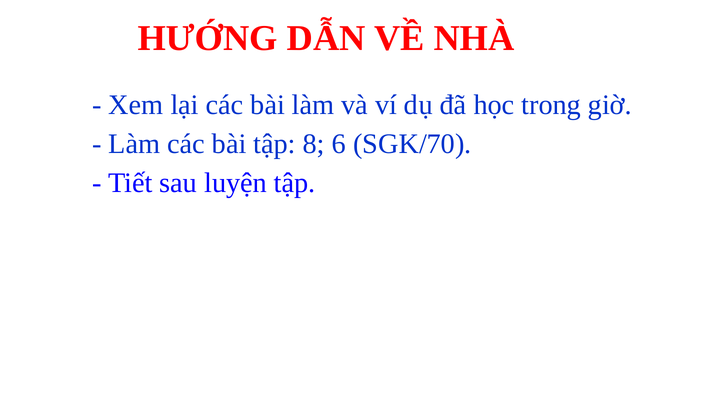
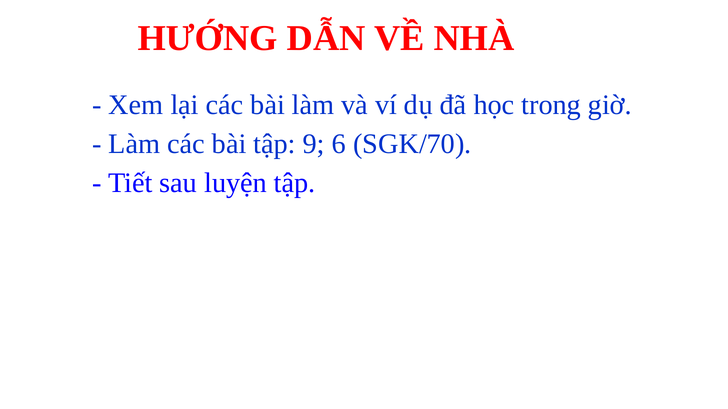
8: 8 -> 9
